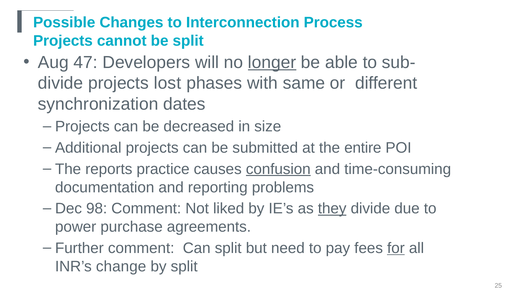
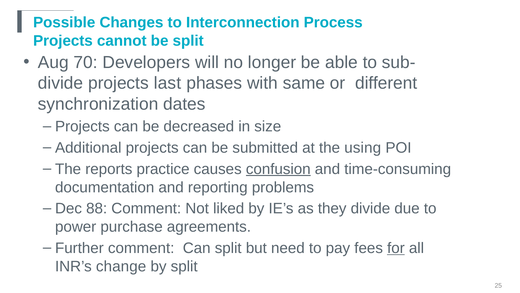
47: 47 -> 70
longer underline: present -> none
lost: lost -> last
entire: entire -> using
98: 98 -> 88
they underline: present -> none
